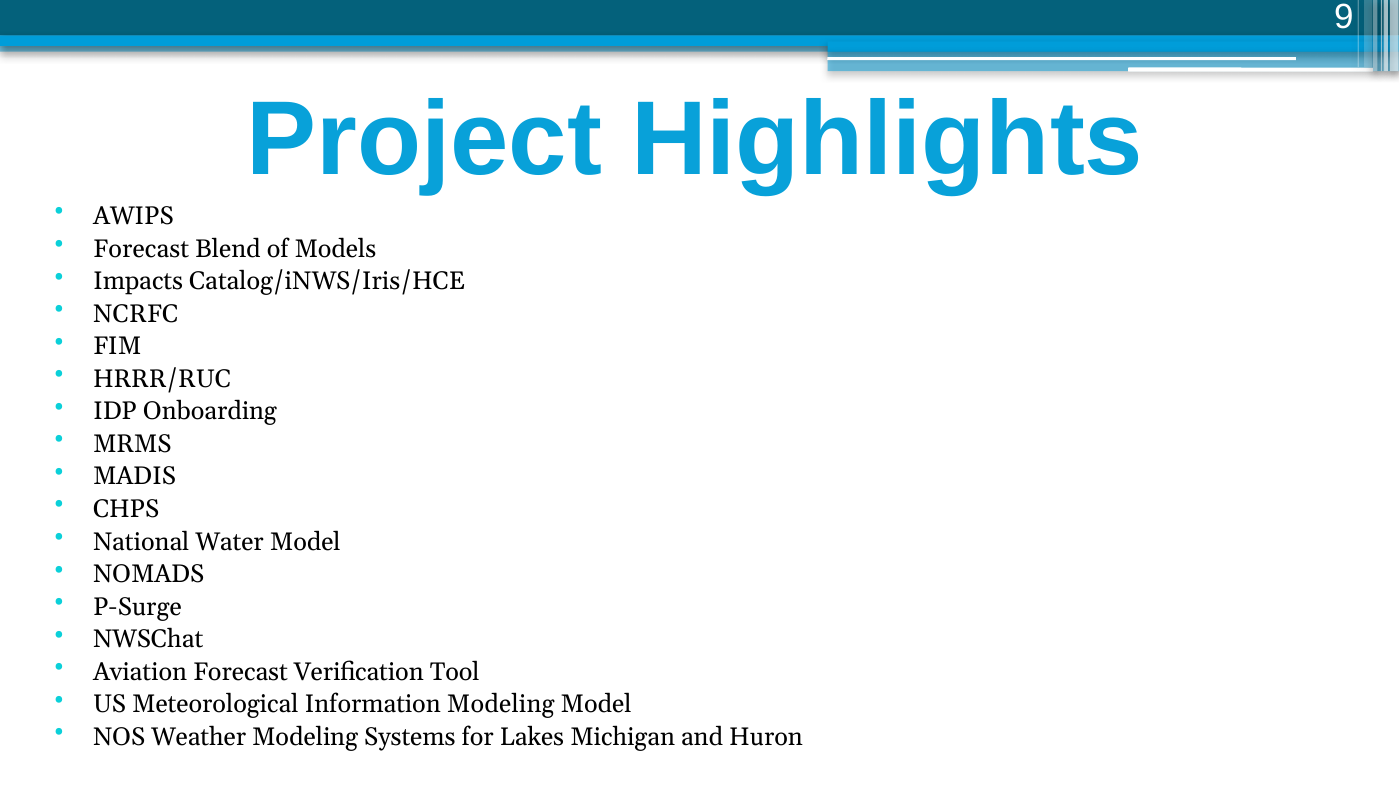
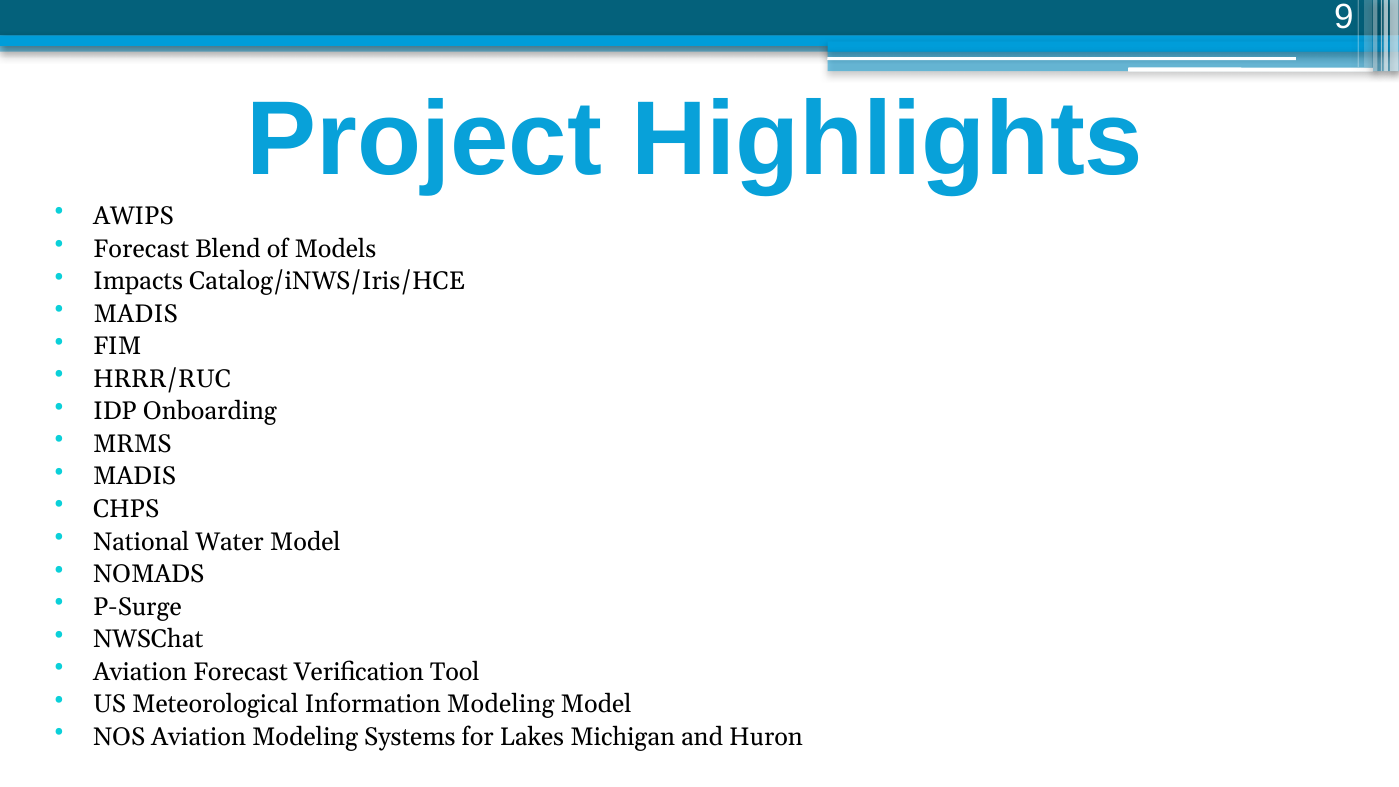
NCRFC at (136, 314): NCRFC -> MADIS
NOS Weather: Weather -> Aviation
